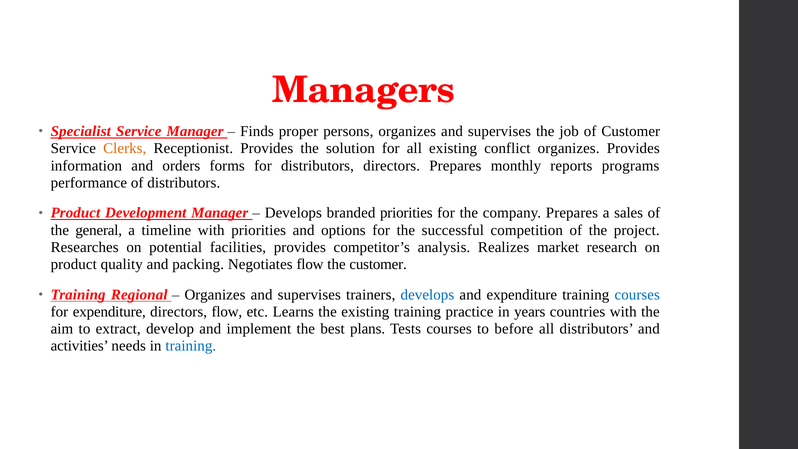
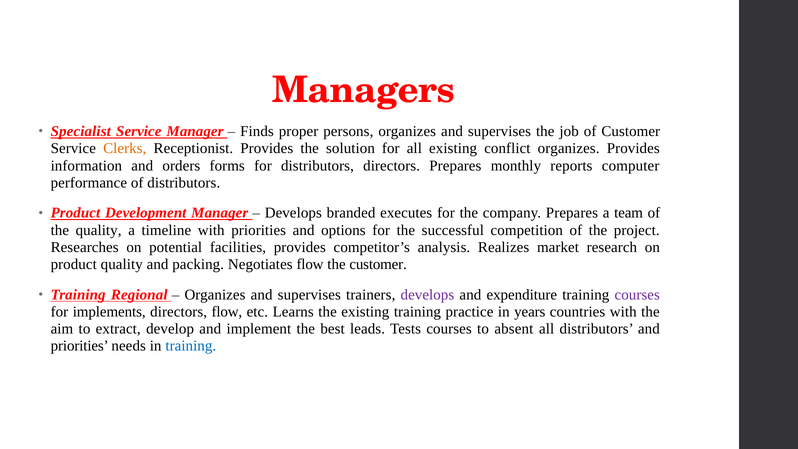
programs: programs -> computer
branded priorities: priorities -> executes
sales: sales -> team
the general: general -> quality
develops at (427, 294) colour: blue -> purple
courses at (637, 294) colour: blue -> purple
for expenditure: expenditure -> implements
plans: plans -> leads
before: before -> absent
activities at (80, 346): activities -> priorities
